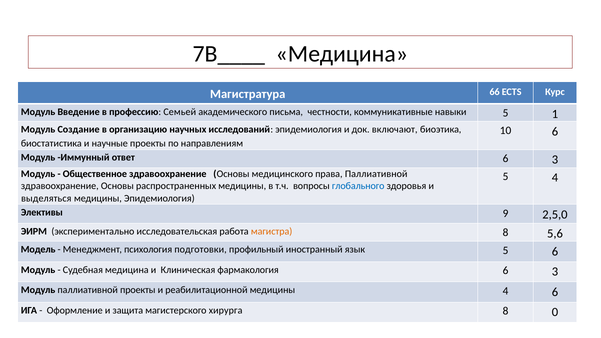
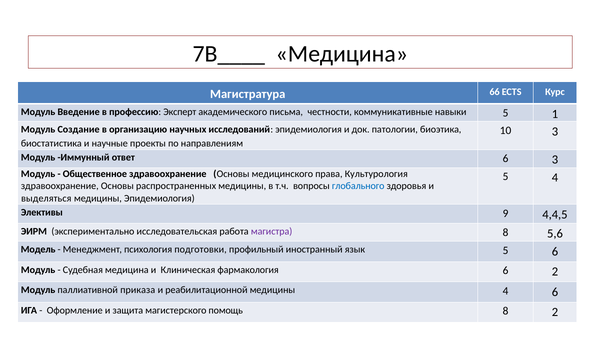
Семьей: Семьей -> Эксперт
включают: включают -> патологии
10 6: 6 -> 3
права Паллиативной: Паллиативной -> Культурология
2,5,0: 2,5,0 -> 4,4,5
магистра colour: orange -> purple
фармакология 6 3: 3 -> 2
паллиативной проекты: проекты -> приказа
хирурга: хирурга -> помощь
8 0: 0 -> 2
